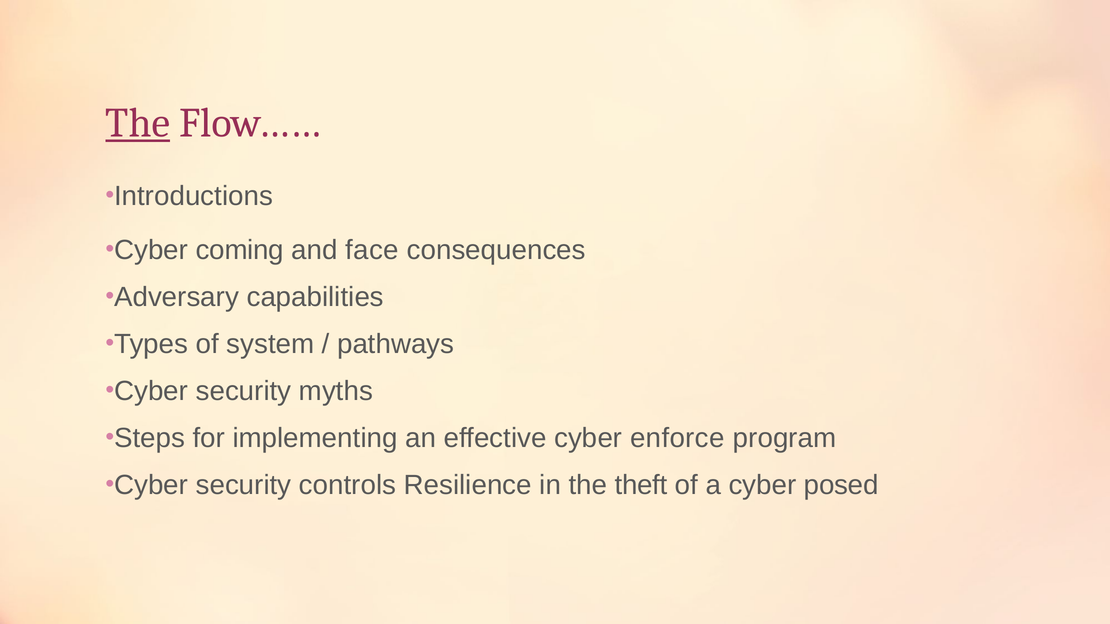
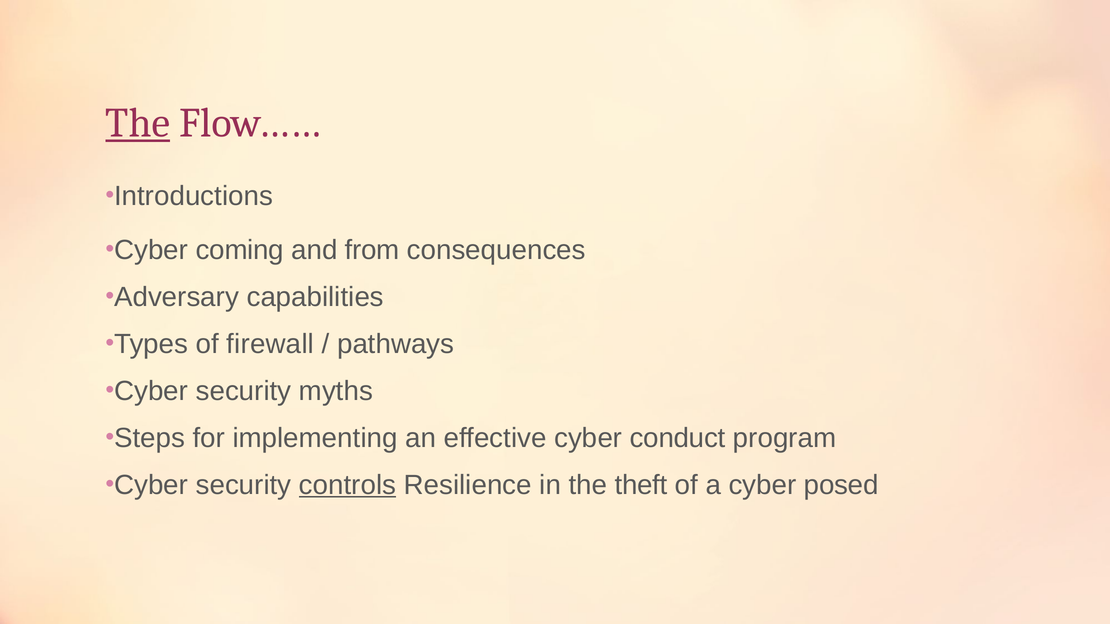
face: face -> from
system: system -> firewall
enforce: enforce -> conduct
controls underline: none -> present
